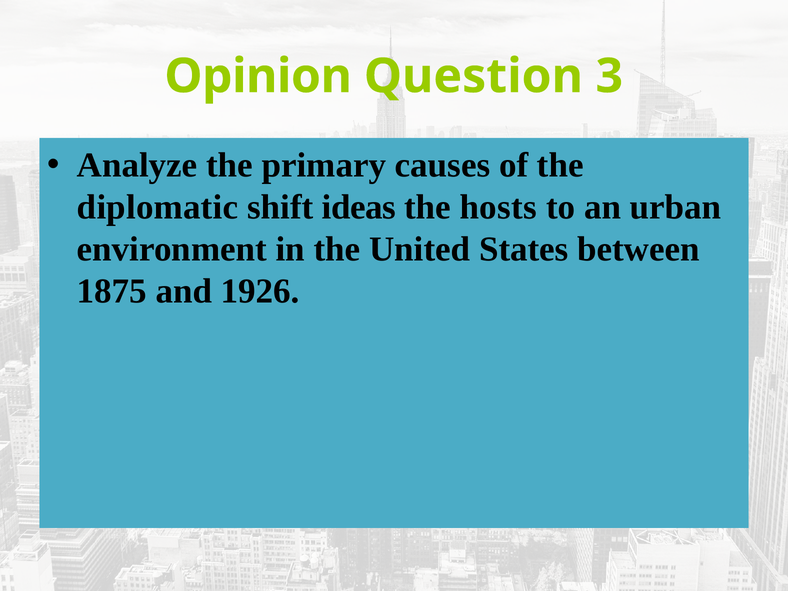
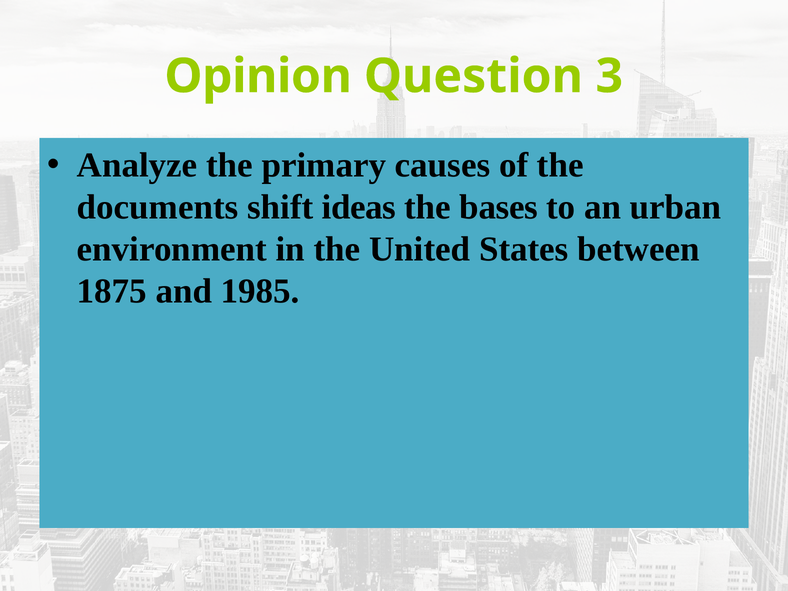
diplomatic: diplomatic -> documents
hosts: hosts -> bases
1926: 1926 -> 1985
